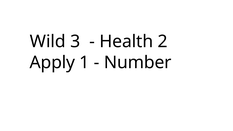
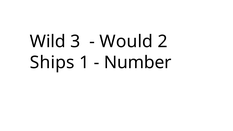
Health: Health -> Would
Apply: Apply -> Ships
